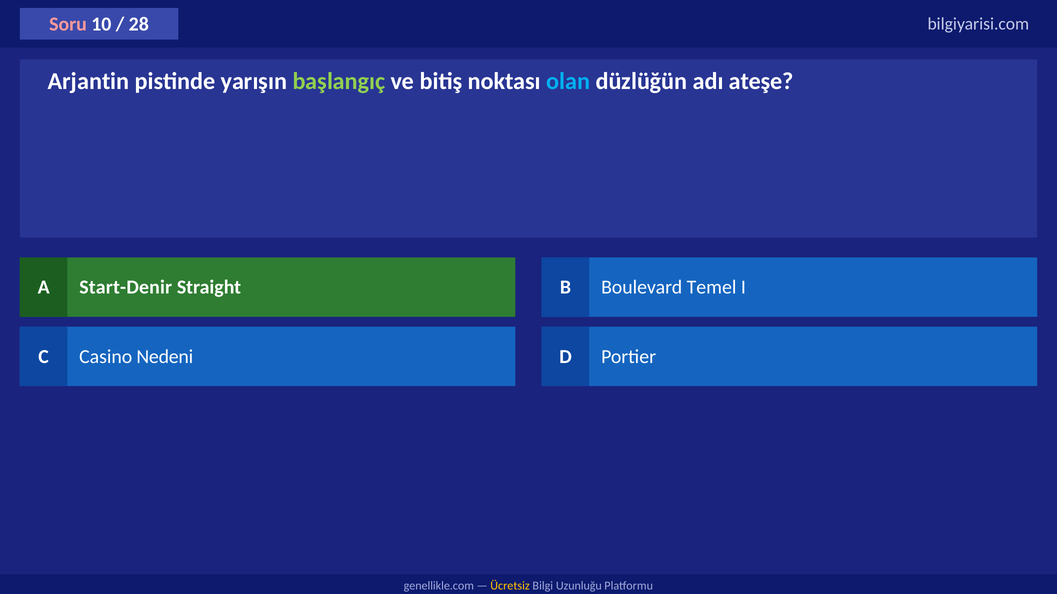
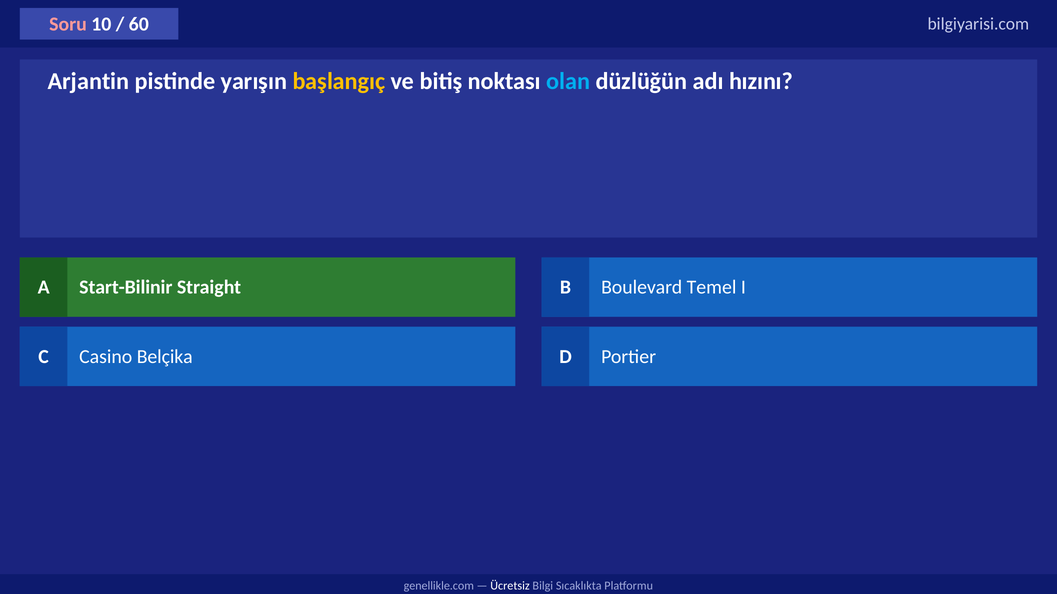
28: 28 -> 60
başlangıç colour: light green -> yellow
ateşe: ateşe -> hızını
Start-Denir: Start-Denir -> Start-Bilinir
Nedeni: Nedeni -> Belçika
Ücretsiz colour: yellow -> white
Uzunluğu: Uzunluğu -> Sıcaklıkta
